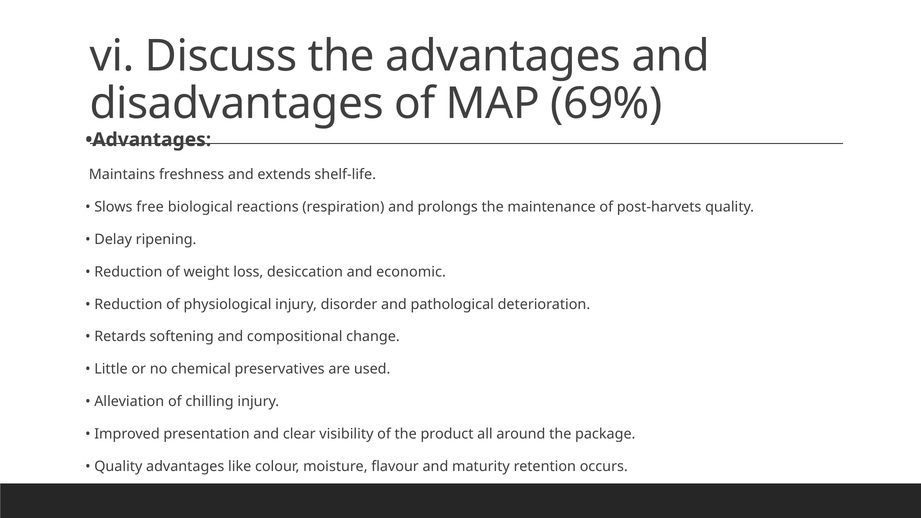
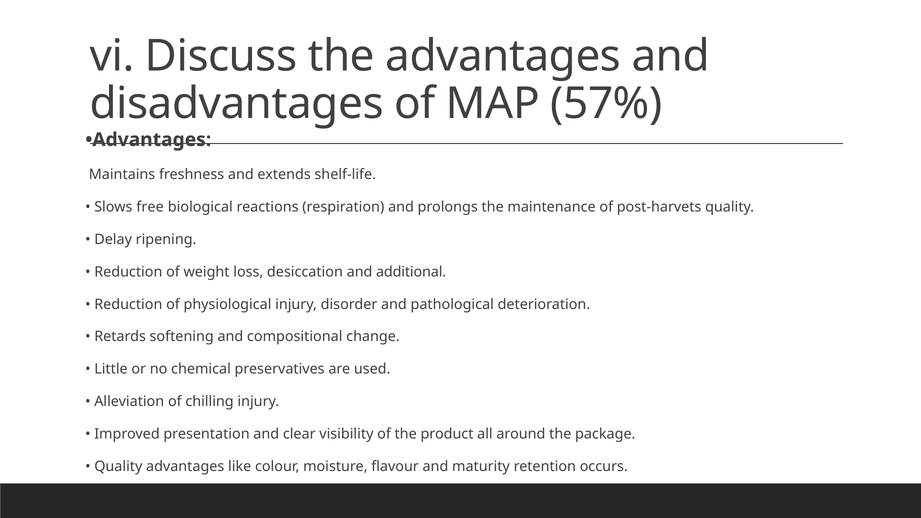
69%: 69% -> 57%
economic: economic -> additional
